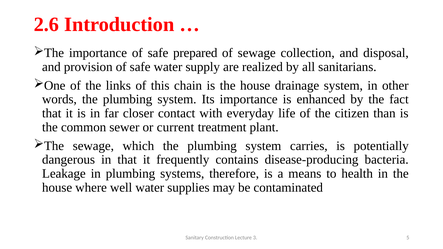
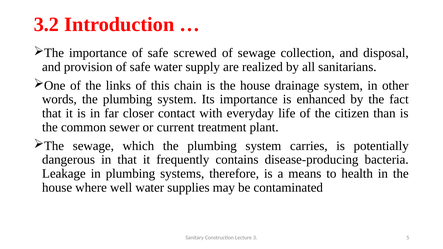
2.6: 2.6 -> 3.2
prepared: prepared -> screwed
